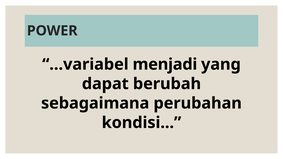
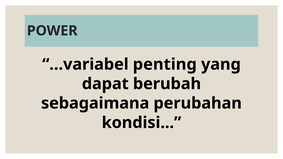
menjadi: menjadi -> penting
